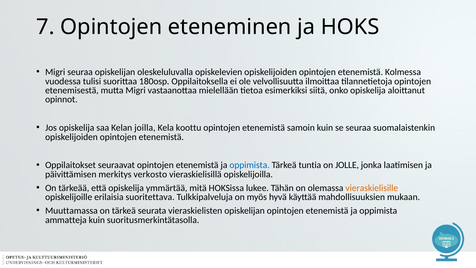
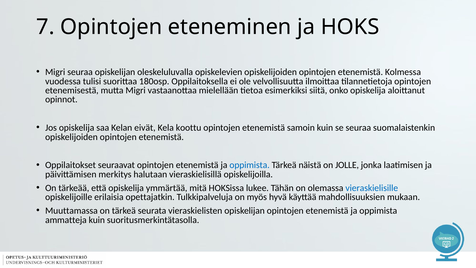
joilla: joilla -> eivät
tuntia: tuntia -> näistä
verkosto: verkosto -> halutaan
vieraskielisille colour: orange -> blue
suoritettava: suoritettava -> opettajatkin
